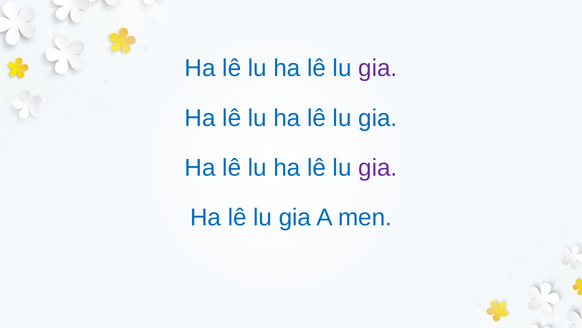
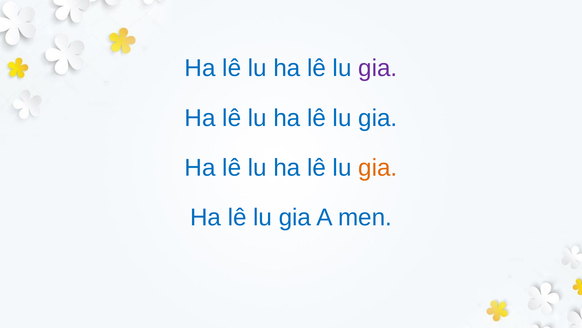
gia at (378, 167) colour: purple -> orange
